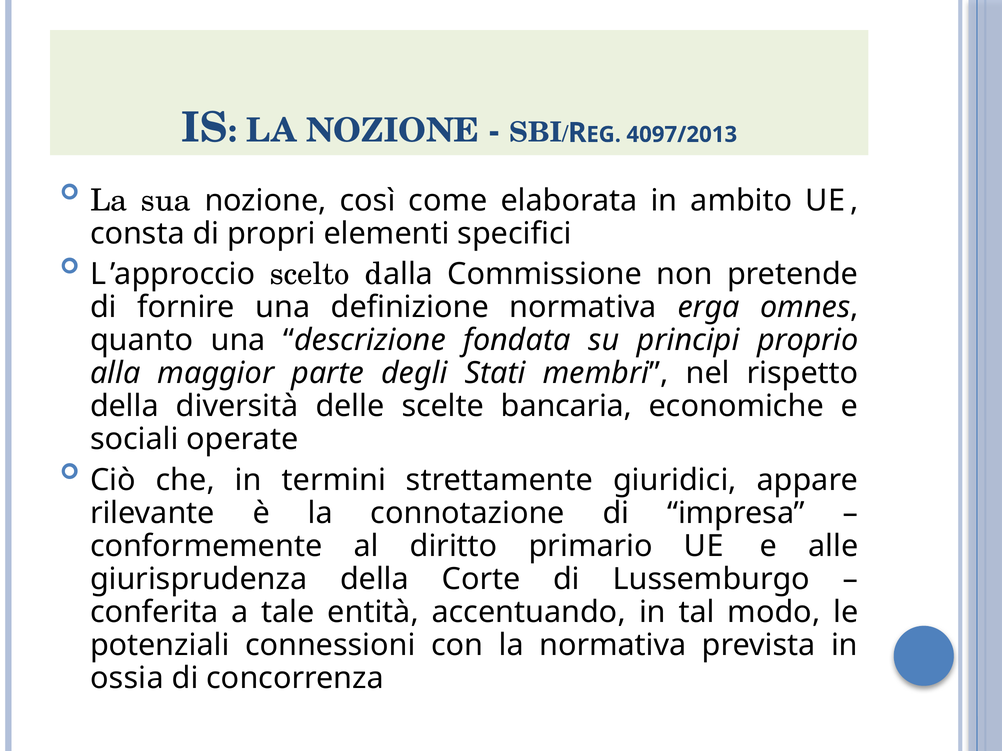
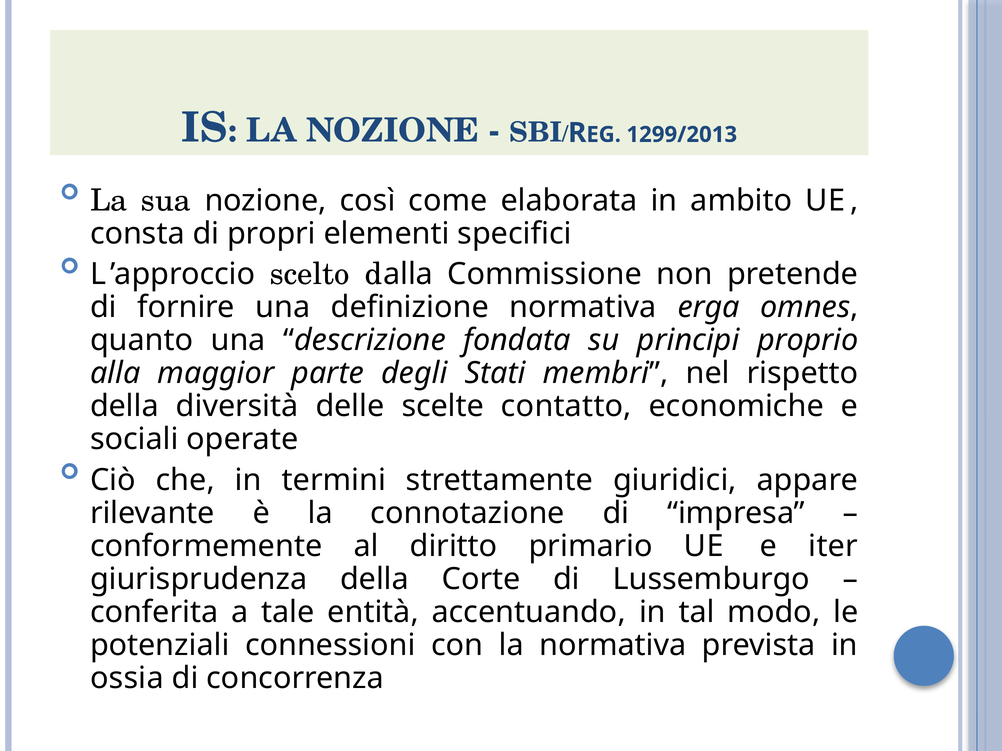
4097/2013: 4097/2013 -> 1299/2013
bancaria: bancaria -> contatto
alle: alle -> iter
